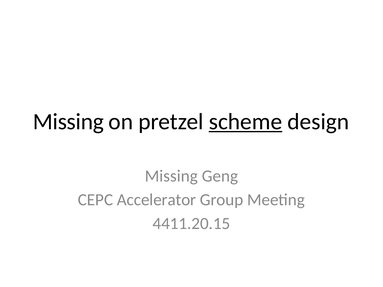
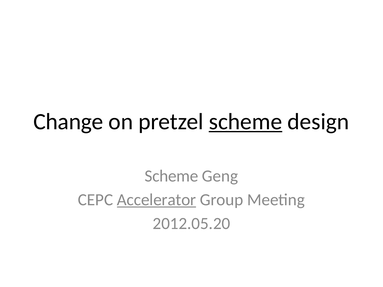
Missing at (68, 122): Missing -> Change
Missing at (171, 176): Missing -> Scheme
Accelerator underline: none -> present
4411.20.15: 4411.20.15 -> 2012.05.20
